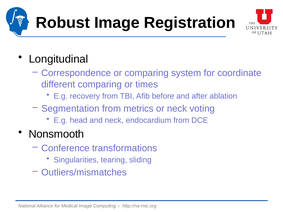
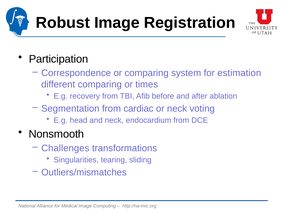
Longitudinal: Longitudinal -> Participation
coordinate: coordinate -> estimation
metrics: metrics -> cardiac
Conference: Conference -> Challenges
